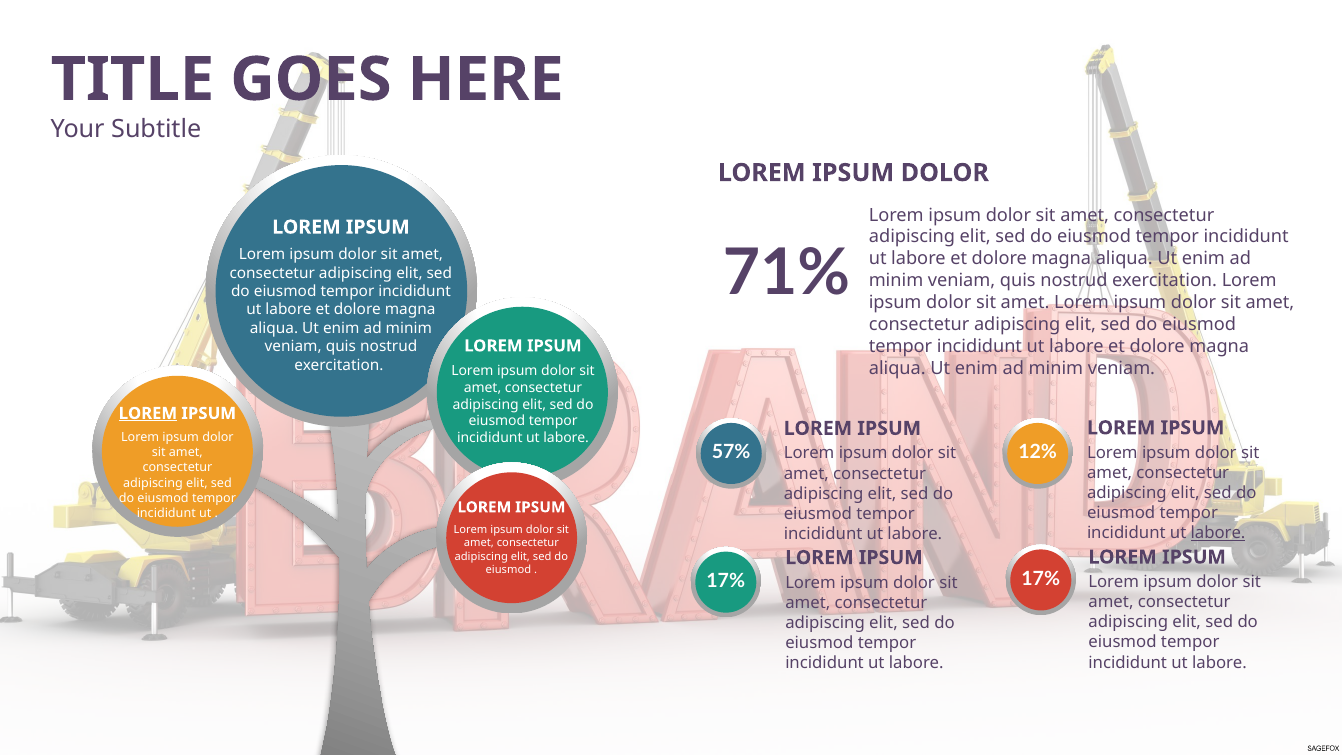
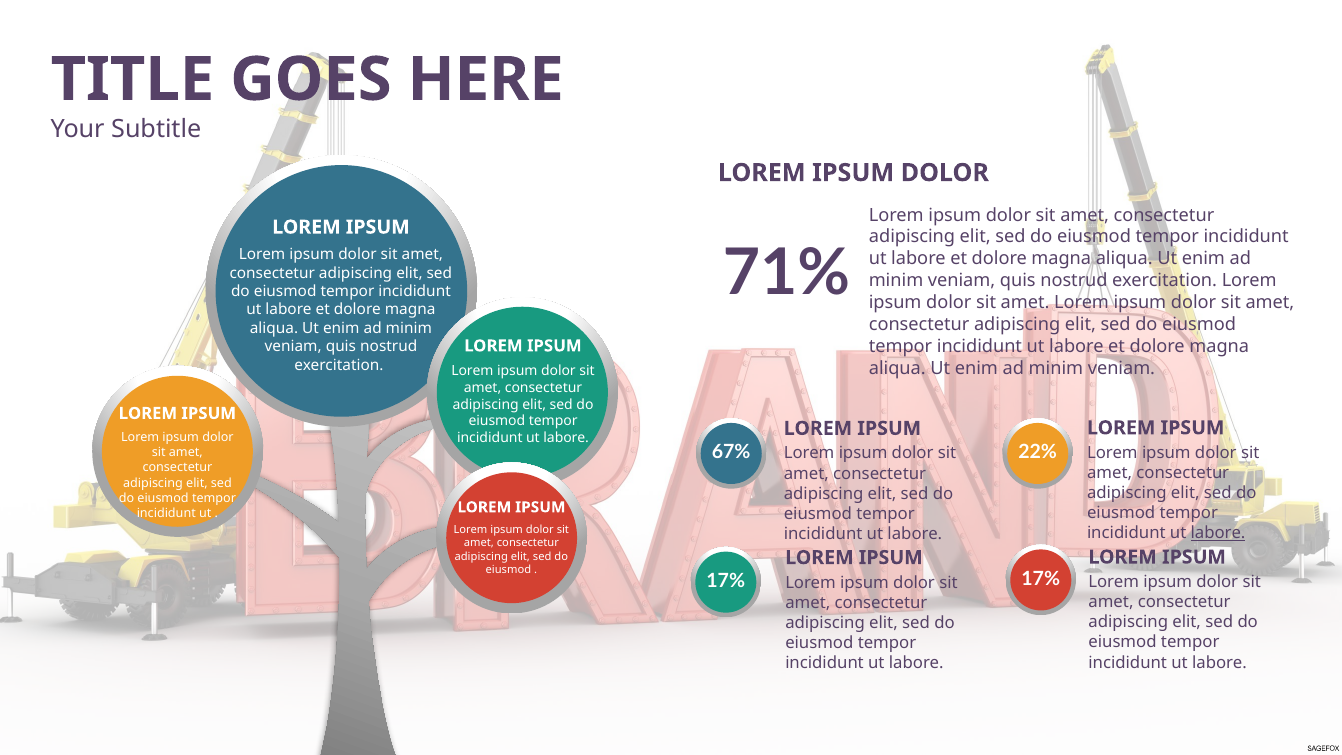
LOREM at (148, 413) underline: present -> none
57%: 57% -> 67%
12%: 12% -> 22%
